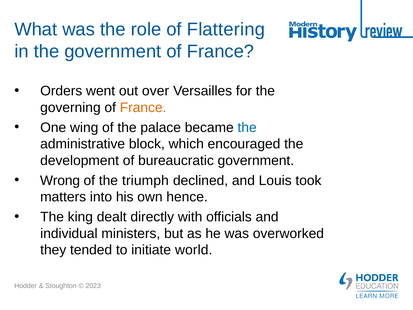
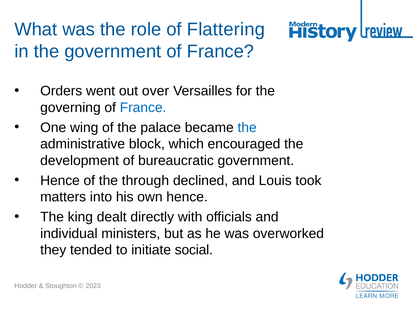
France at (143, 107) colour: orange -> blue
Wrong at (60, 180): Wrong -> Hence
triumph: triumph -> through
world: world -> social
